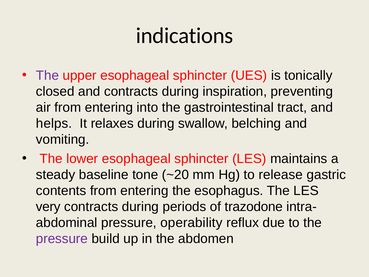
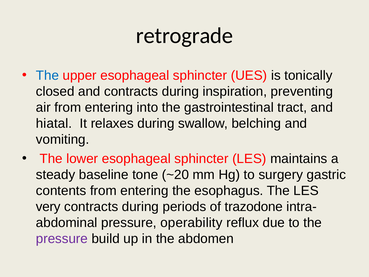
indications: indications -> retrograde
The at (47, 75) colour: purple -> blue
helps: helps -> hiatal
release: release -> surgery
